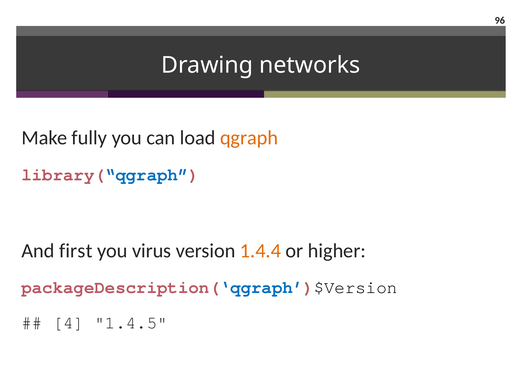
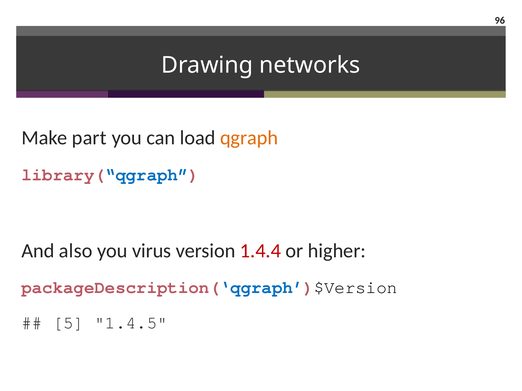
fully: fully -> part
first: first -> also
1.4.4 colour: orange -> red
4: 4 -> 5
